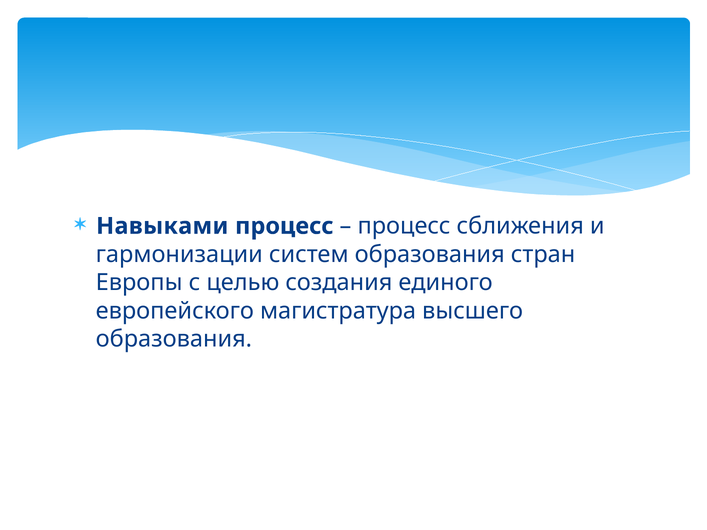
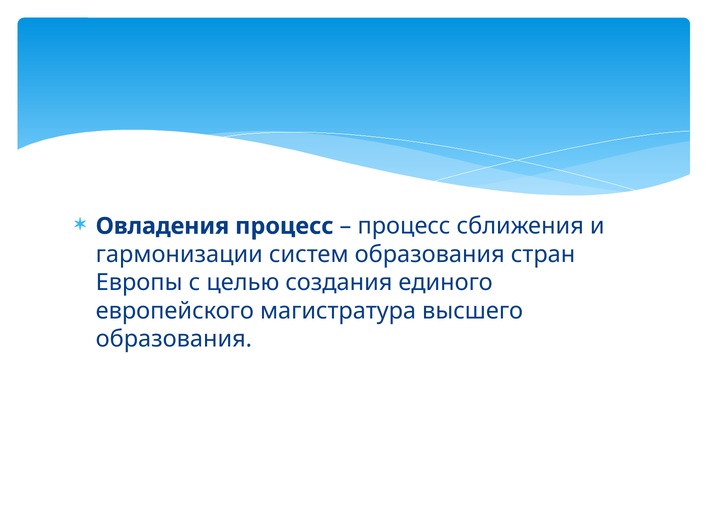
Навыками: Навыками -> Овладения
